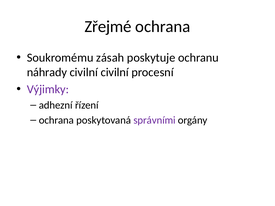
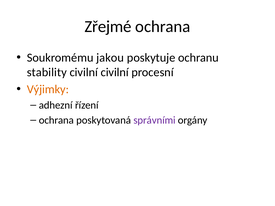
zásah: zásah -> jakou
náhrady: náhrady -> stability
Výjimky colour: purple -> orange
